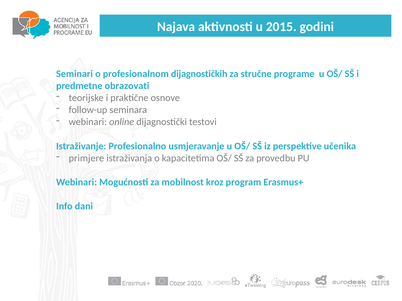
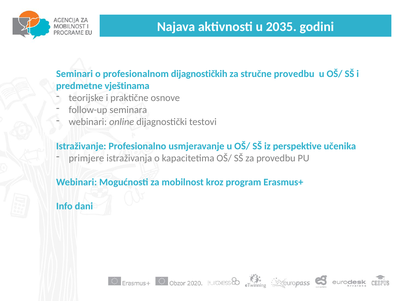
2015: 2015 -> 2035
stručne programe: programe -> provedbu
obrazovati: obrazovati -> vještinama
